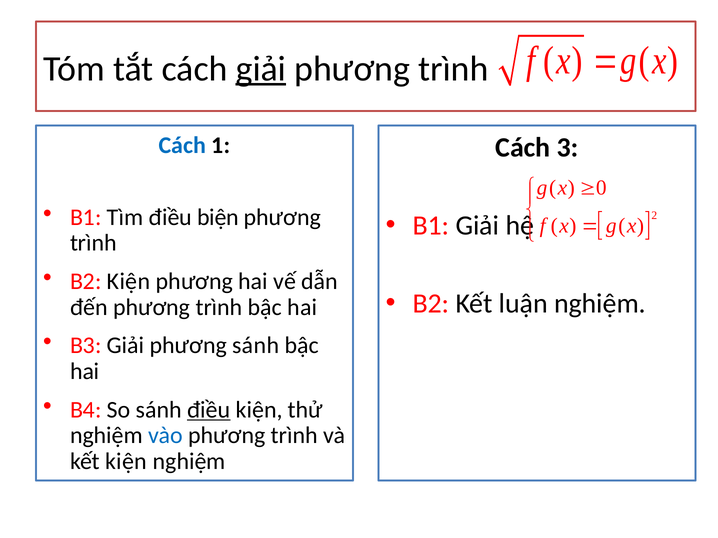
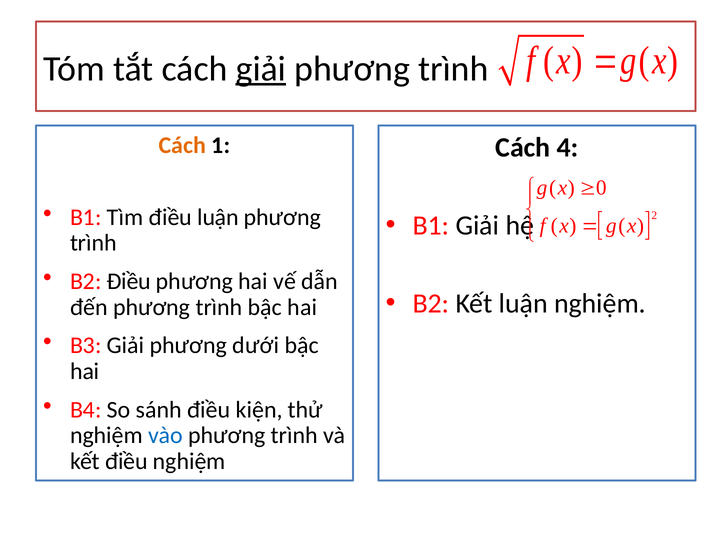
Cách at (182, 145) colour: blue -> orange
3: 3 -> 4
điều biện: biện -> luận
B2 Kiện: Kiện -> Điều
phương sánh: sánh -> dưới
điều at (209, 410) underline: present -> none
kết kiện: kiện -> điều
